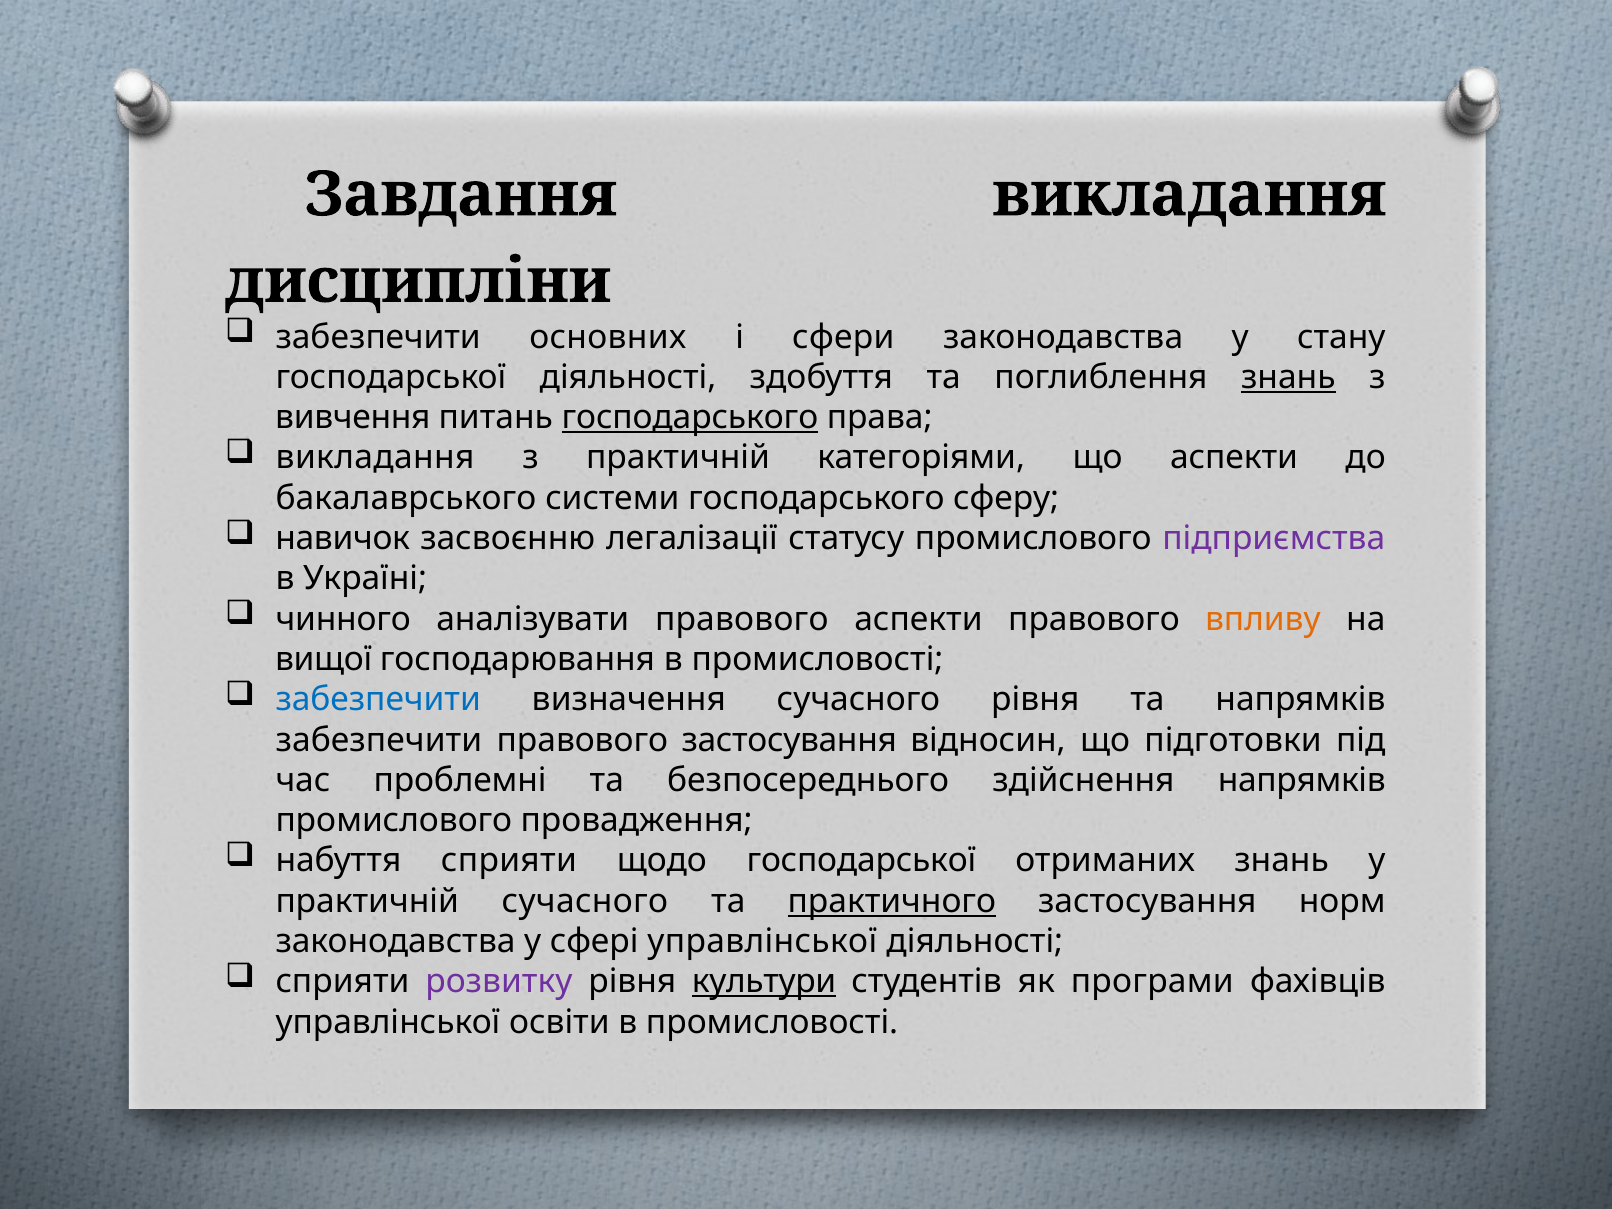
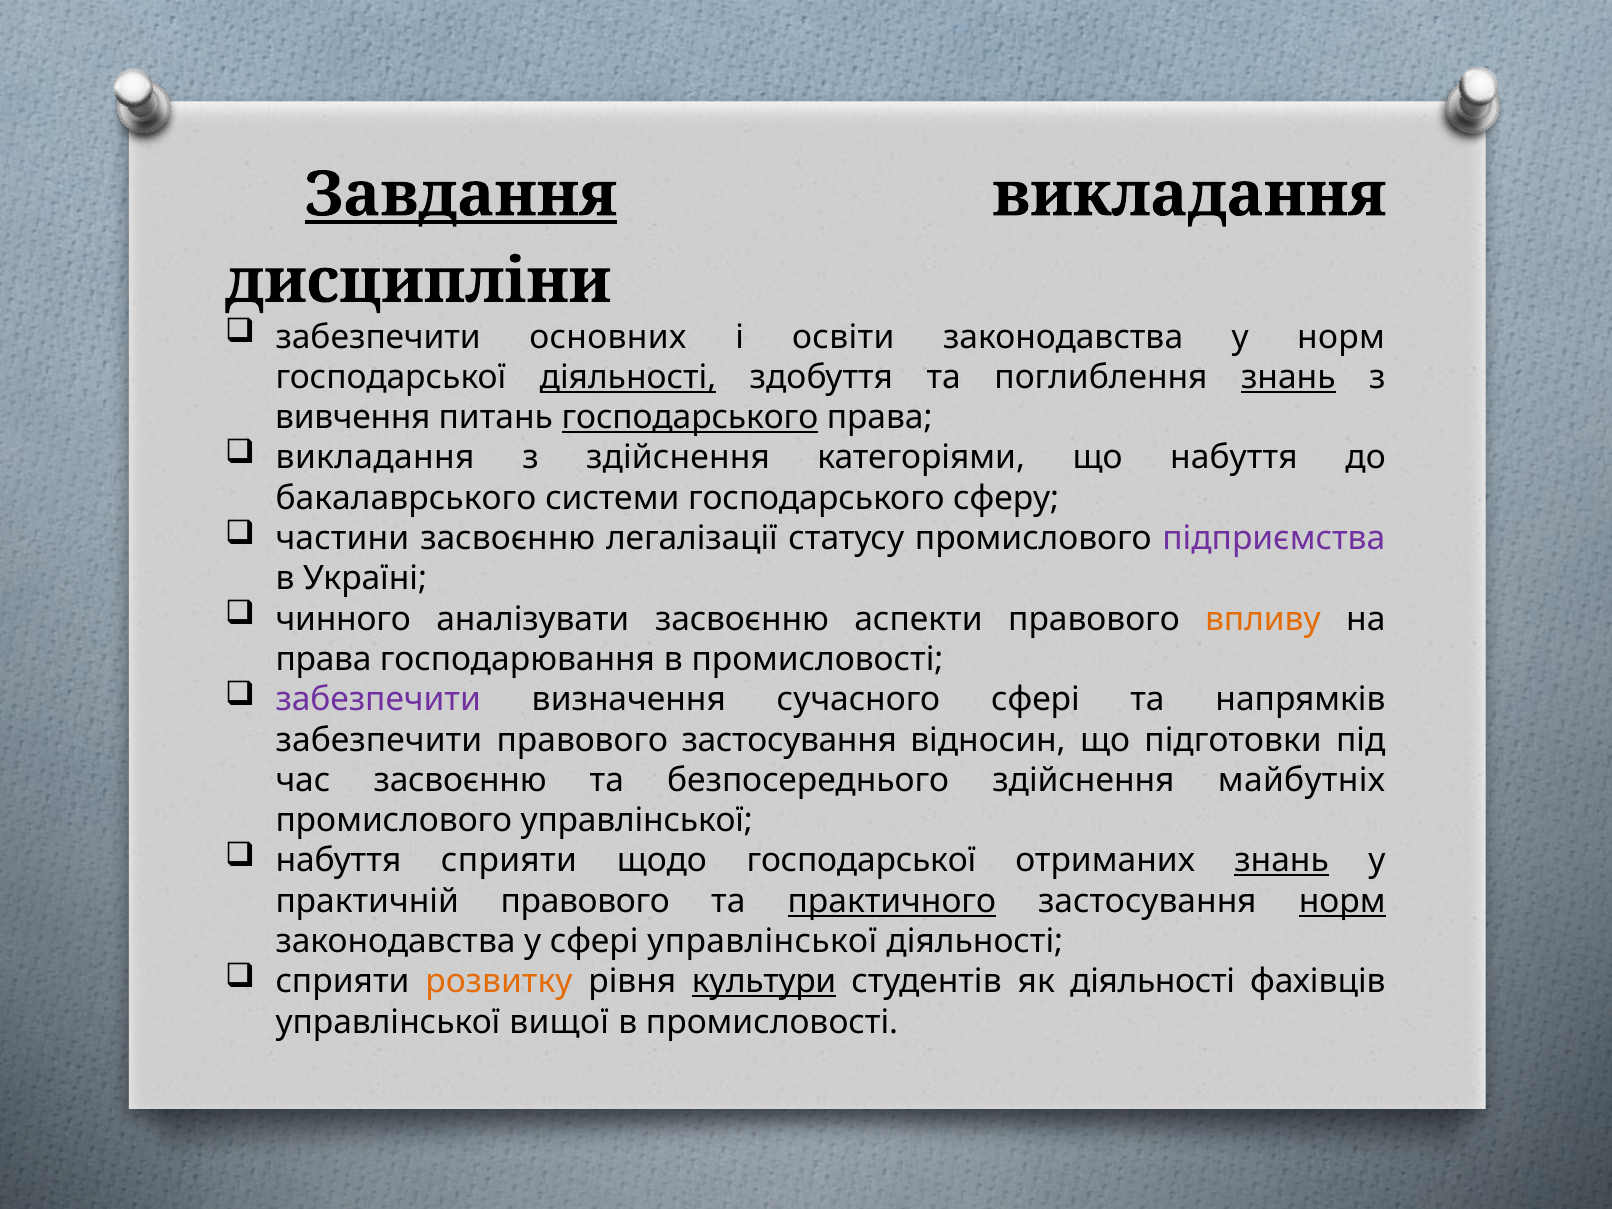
Завдання underline: none -> present
сфери: сфери -> освіти
у стану: стану -> норм
діяльності at (628, 377) underline: none -> present
з практичній: практичній -> здійснення
що аспекти: аспекти -> набуття
навичок: навичок -> частини
аналізувати правового: правового -> засвоєнню
вищої at (324, 659): вищої -> права
забезпечити at (378, 700) colour: blue -> purple
сучасного рівня: рівня -> сфері
час проблемні: проблемні -> засвоєнню
здійснення напрямків: напрямків -> майбутніх
промислового провадження: провадження -> управлінської
знань at (1282, 861) underline: none -> present
практичній сучасного: сучасного -> правового
норм at (1342, 901) underline: none -> present
розвитку colour: purple -> orange
як програми: програми -> діяльності
освіти: освіти -> вищої
